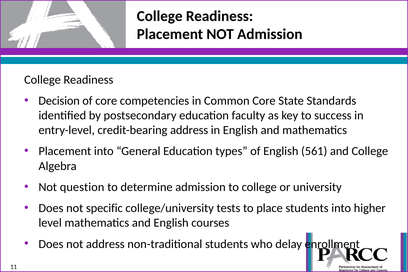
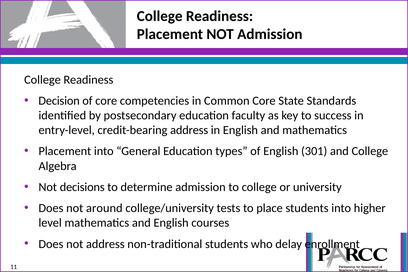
561: 561 -> 301
question: question -> decisions
specific: specific -> around
